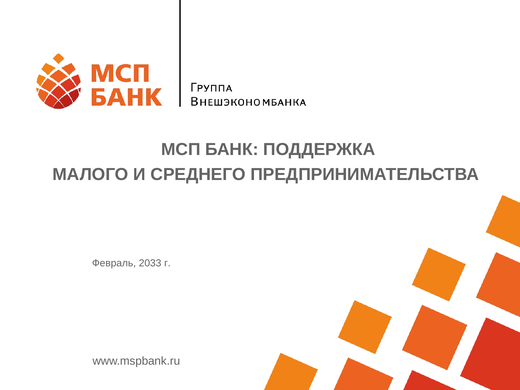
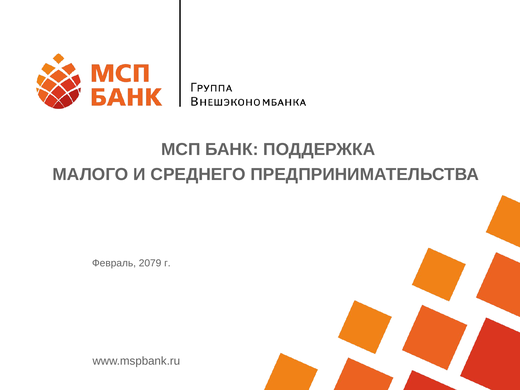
2033: 2033 -> 2079
